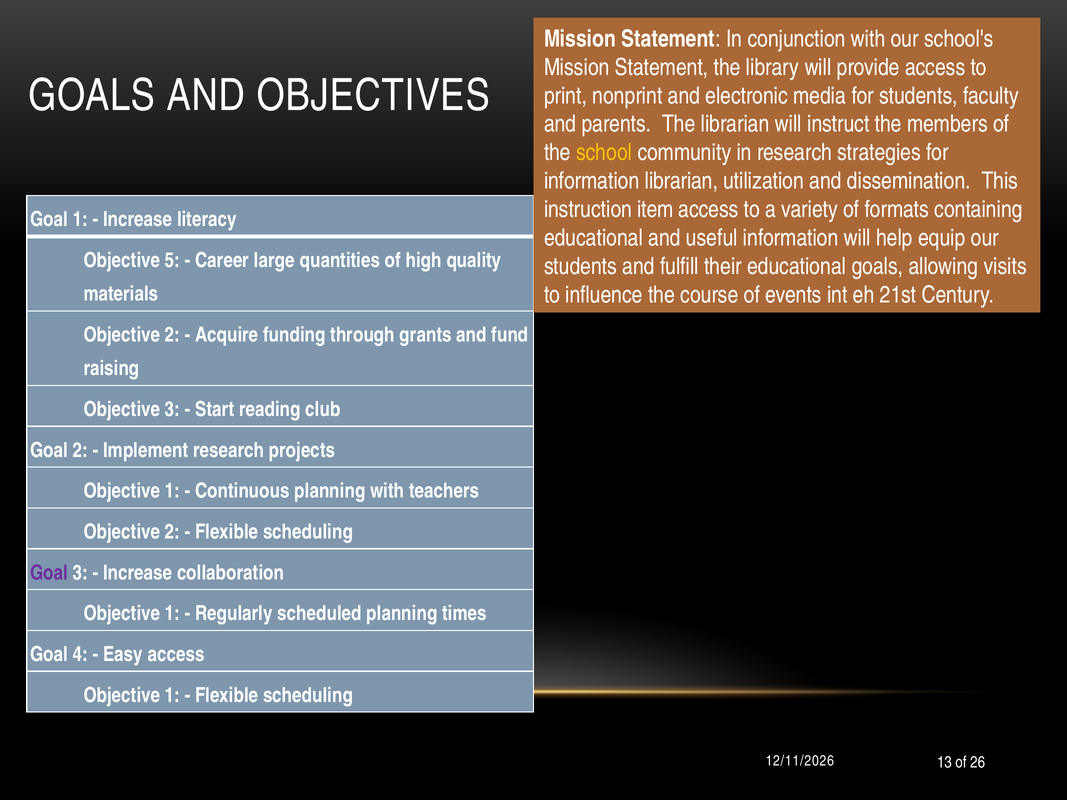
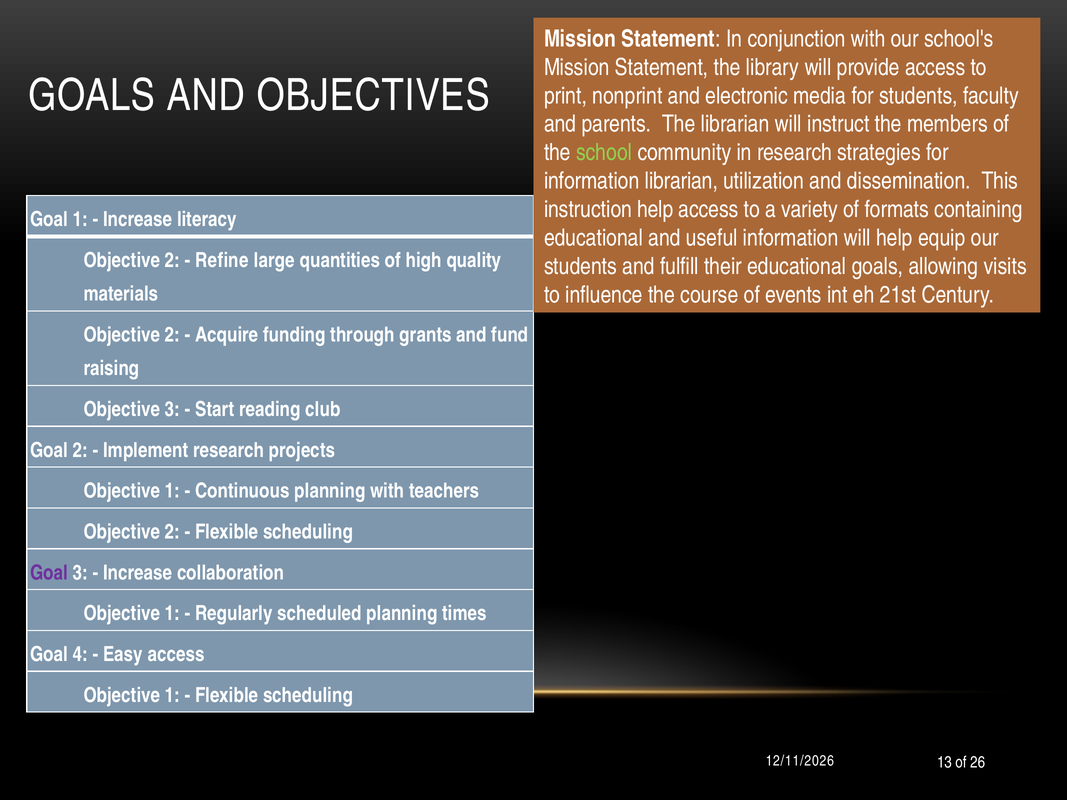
school colour: yellow -> light green
instruction item: item -> help
5 at (172, 260): 5 -> 2
Career: Career -> Refine
